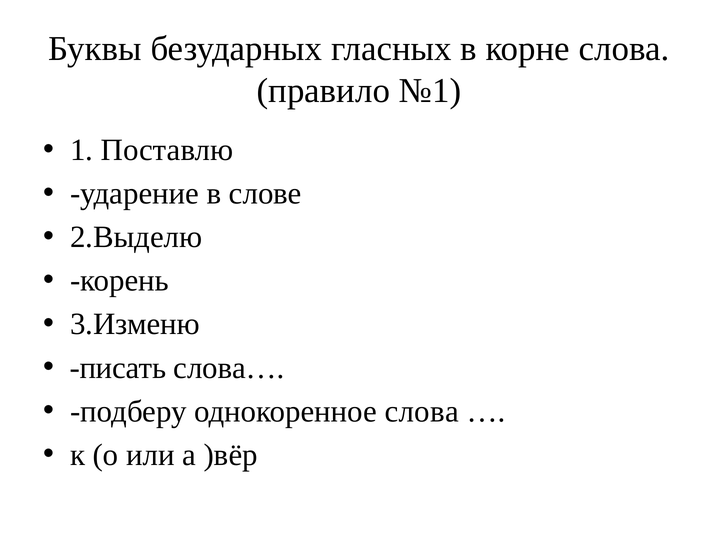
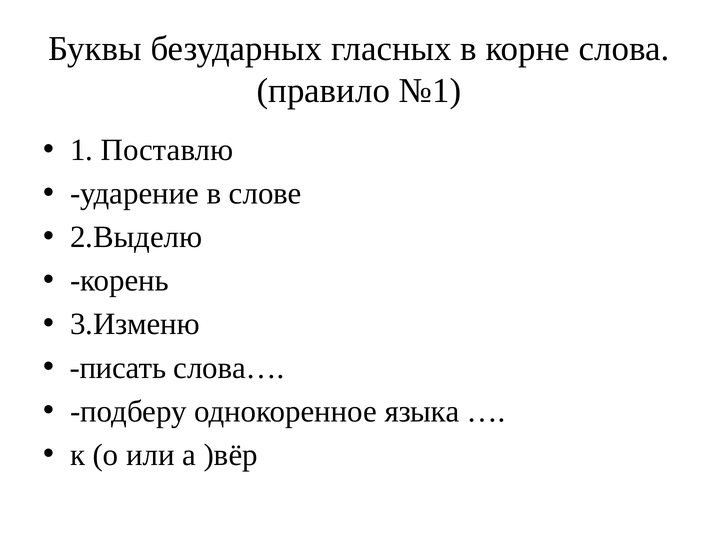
однокоренное слова: слова -> языка
